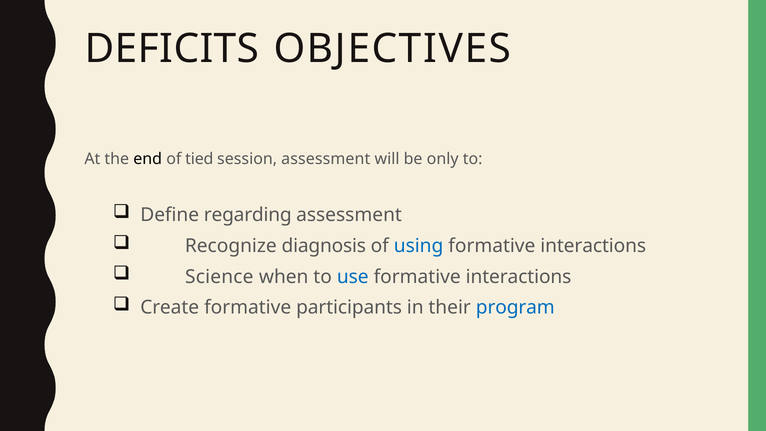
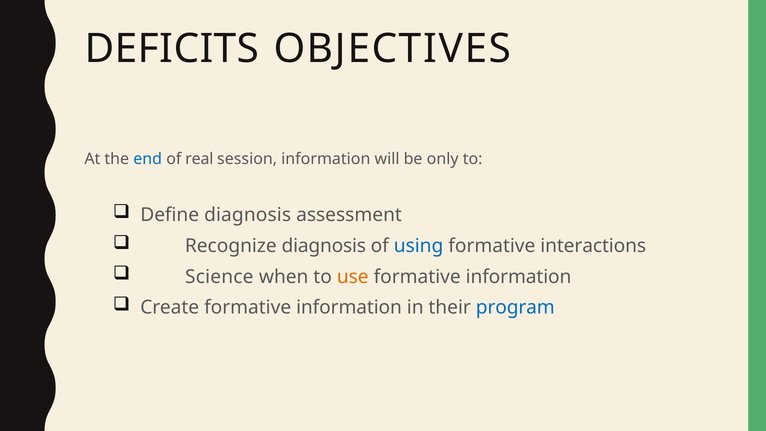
end colour: black -> blue
tied: tied -> real
session assessment: assessment -> information
Define regarding: regarding -> diagnosis
use colour: blue -> orange
interactions at (519, 277): interactions -> information
Create formative participants: participants -> information
